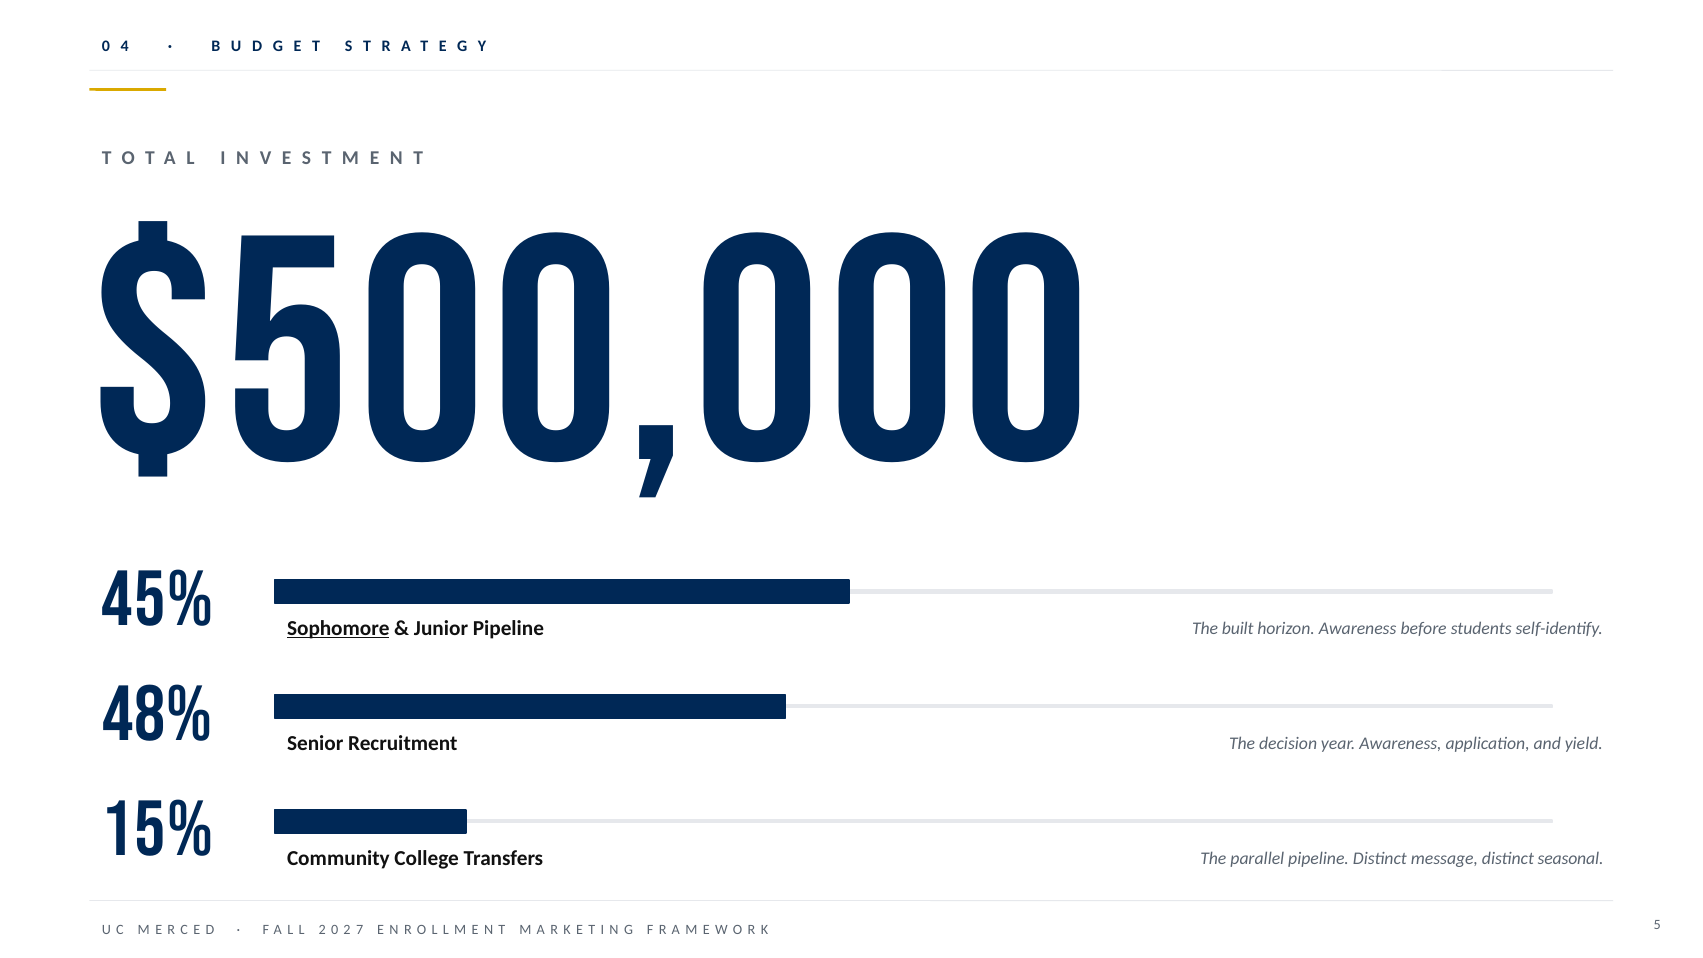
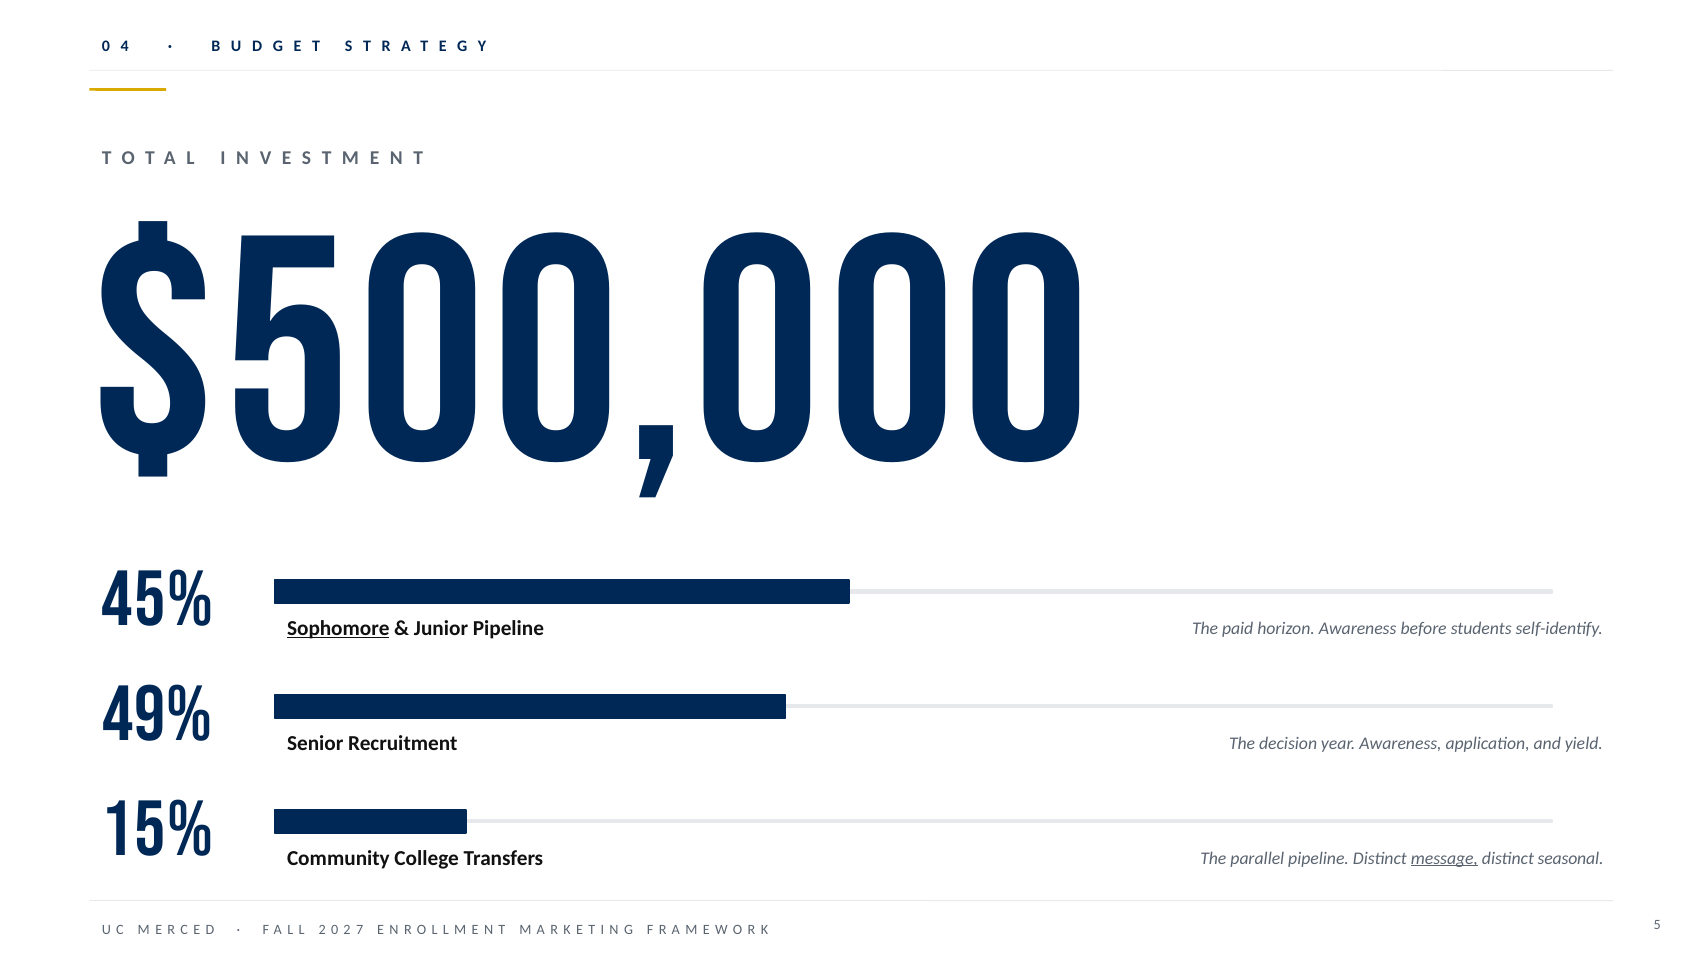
built: built -> paid
48%: 48% -> 49%
message underline: none -> present
